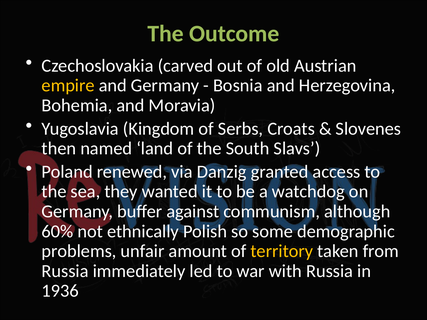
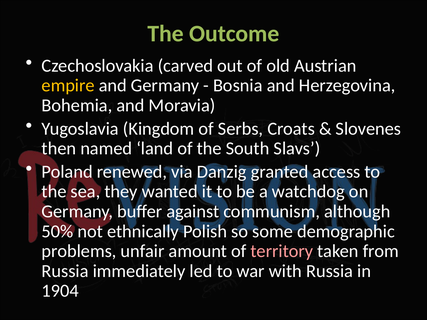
60%: 60% -> 50%
territory colour: yellow -> pink
1936: 1936 -> 1904
